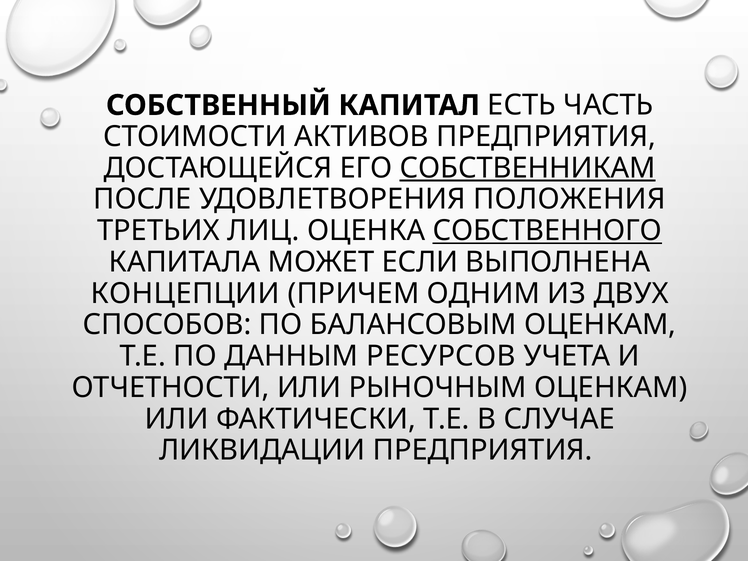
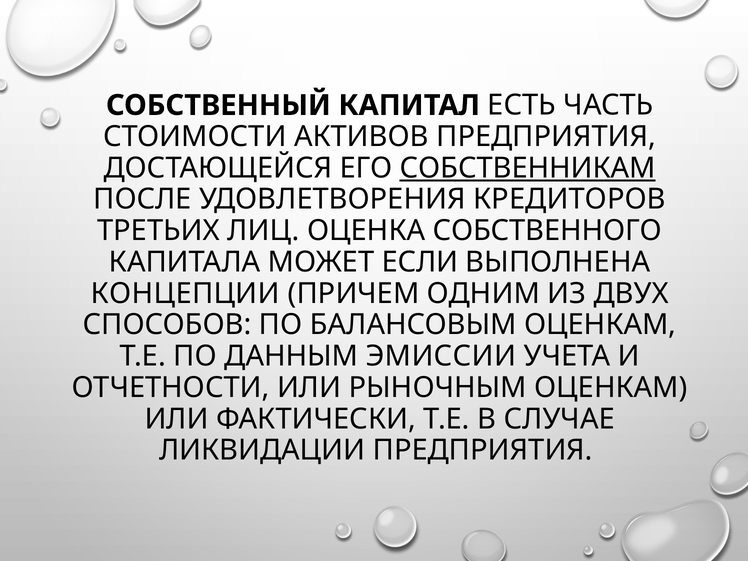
ПОЛОЖЕНИЯ: ПОЛОЖЕНИЯ -> КРЕДИТОРОВ
СОБСТВЕННОГО underline: present -> none
РЕСУРСОВ: РЕСУРСОВ -> ЭМИССИИ
